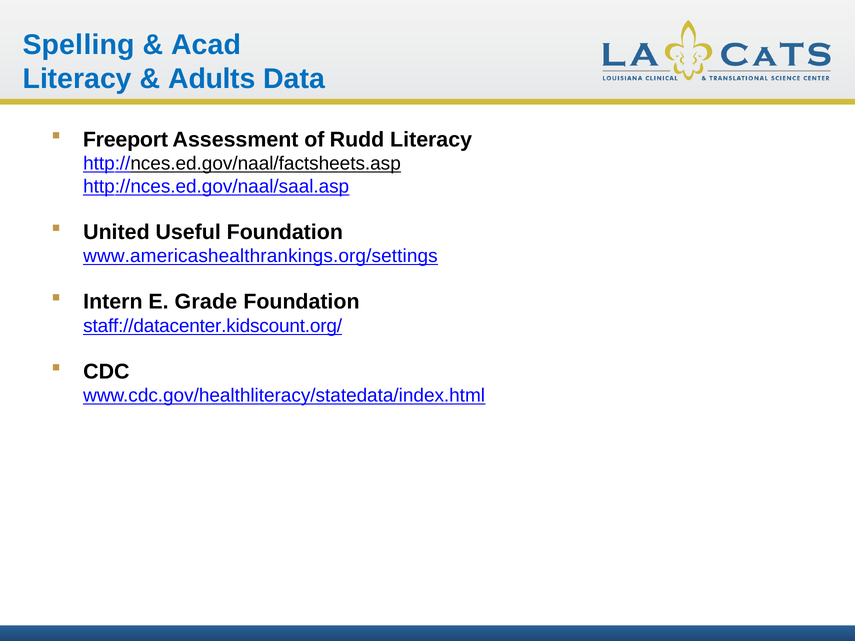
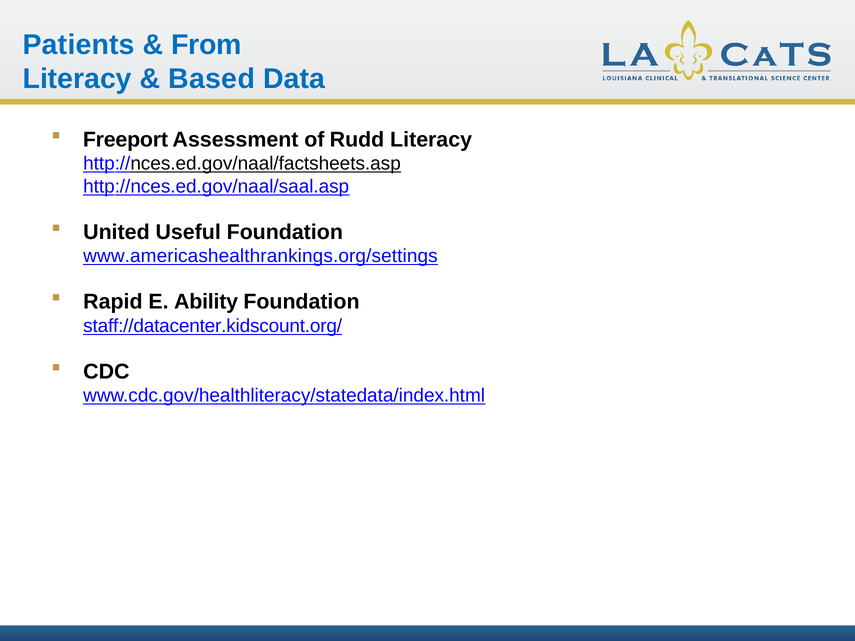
Spelling: Spelling -> Patients
Acad: Acad -> From
Adults: Adults -> Based
Intern: Intern -> Rapid
Grade: Grade -> Ability
